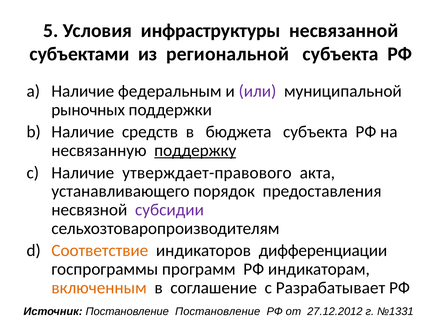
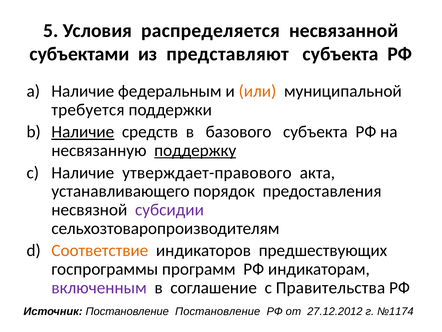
инфраструктуры: инфраструктуры -> распределяется
региональной: региональной -> представляют
или colour: purple -> orange
рыночных: рыночных -> требуется
Наличие at (83, 132) underline: none -> present
бюджета: бюджета -> базового
дифференциации: дифференциации -> предшествующих
включенным colour: orange -> purple
Разрабатывает: Разрабатывает -> Правительства
№1331: №1331 -> №1174
